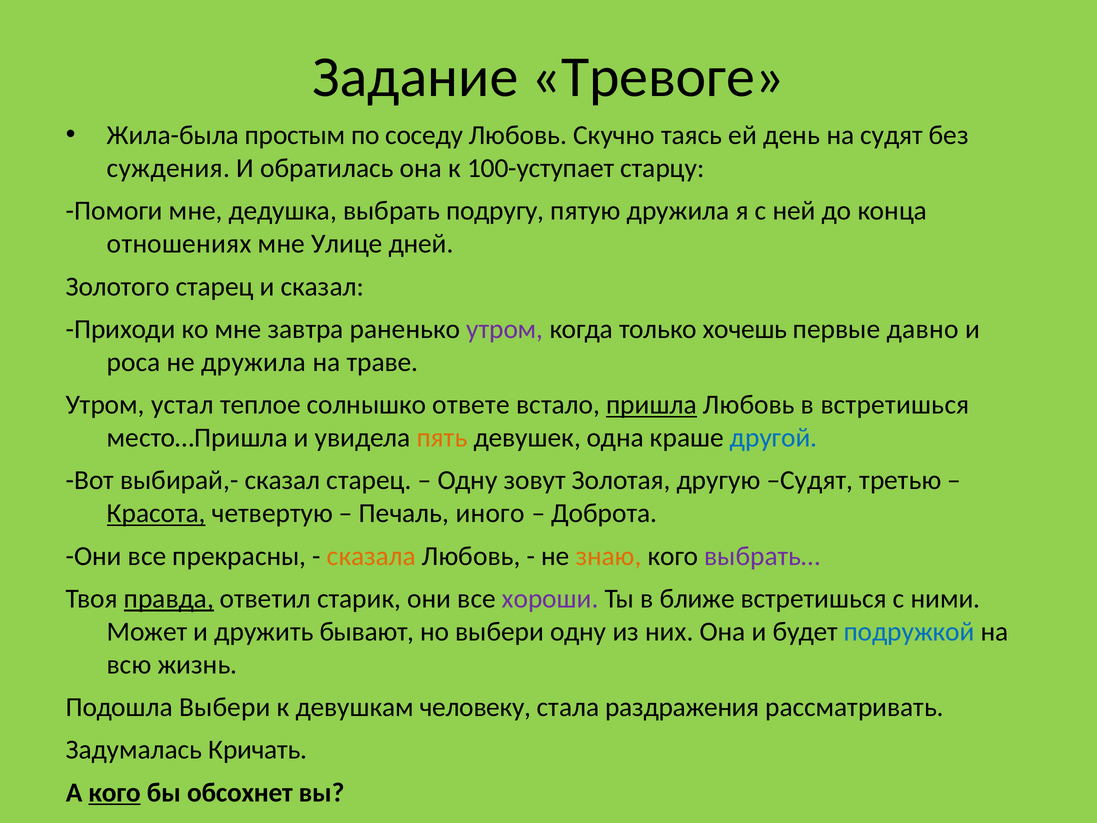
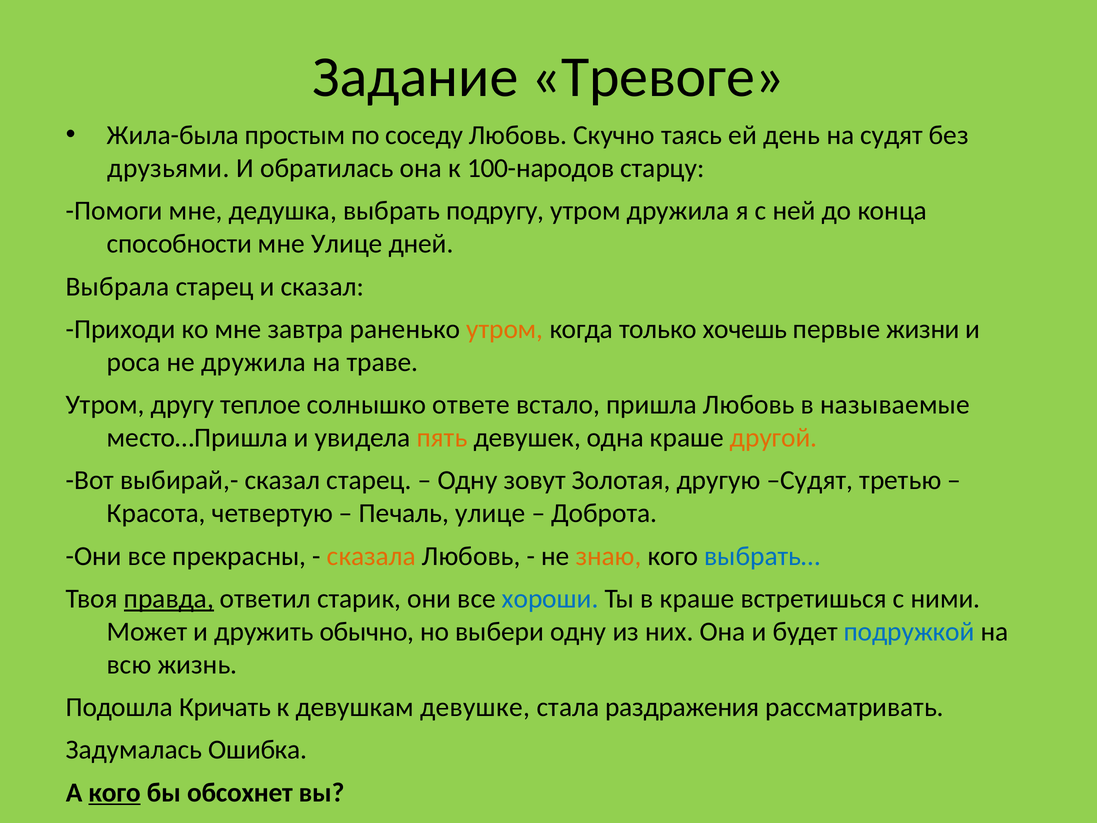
суждения: суждения -> друзьями
100-уступает: 100-уступает -> 100-народов
подругу пятую: пятую -> утром
отношениях: отношениях -> способности
Золотого: Золотого -> Выбрала
утром at (505, 329) colour: purple -> orange
давно: давно -> жизни
устал: устал -> другу
пришла underline: present -> none
в встретишься: встретишься -> называемые
другой colour: blue -> orange
Красота underline: present -> none
Печаль иного: иного -> улице
выбрать… colour: purple -> blue
хороши colour: purple -> blue
в ближе: ближе -> краше
бывают: бывают -> обычно
Подошла Выбери: Выбери -> Кричать
человеку: человеку -> девушке
Кричать: Кричать -> Ошибка
